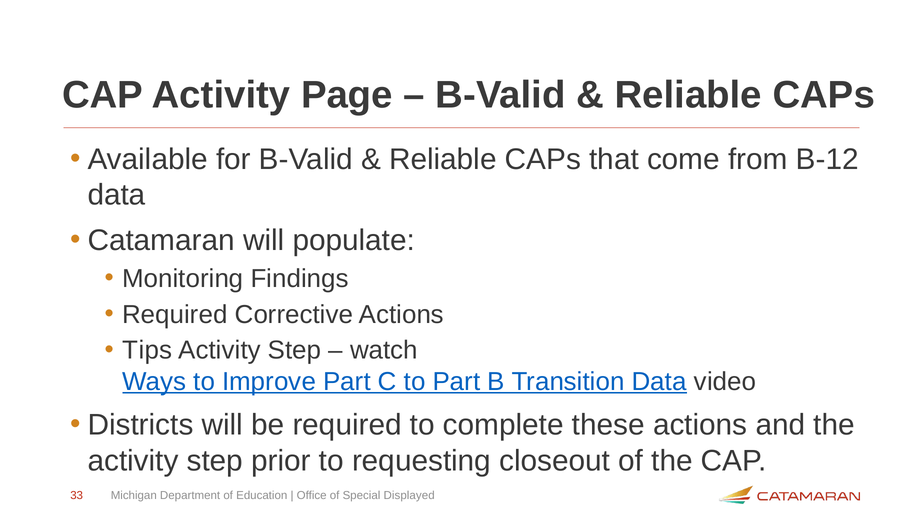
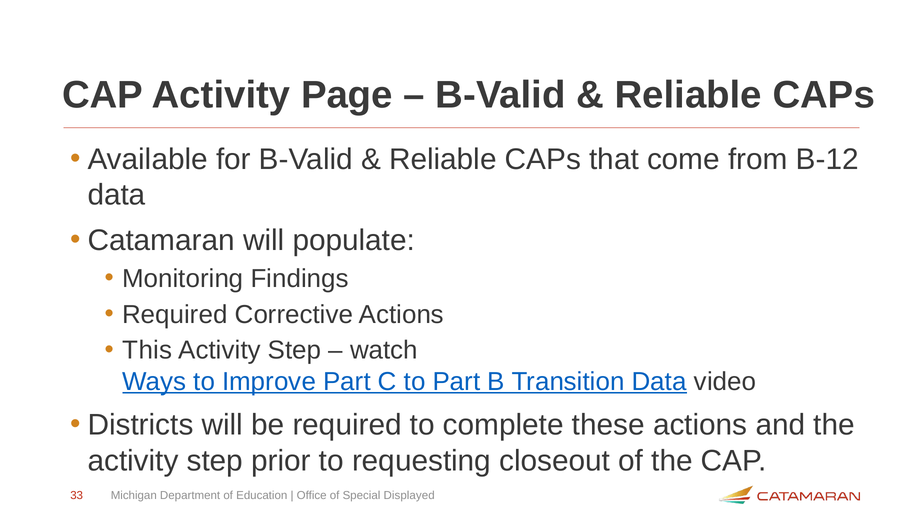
Tips: Tips -> This
